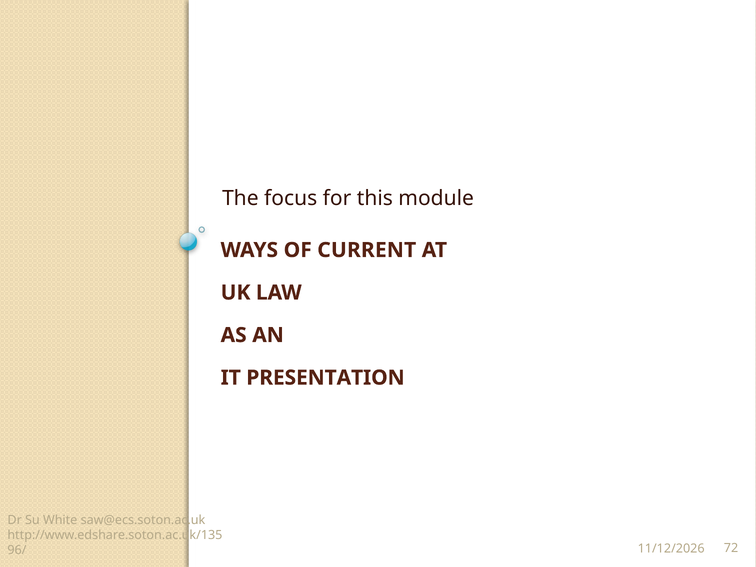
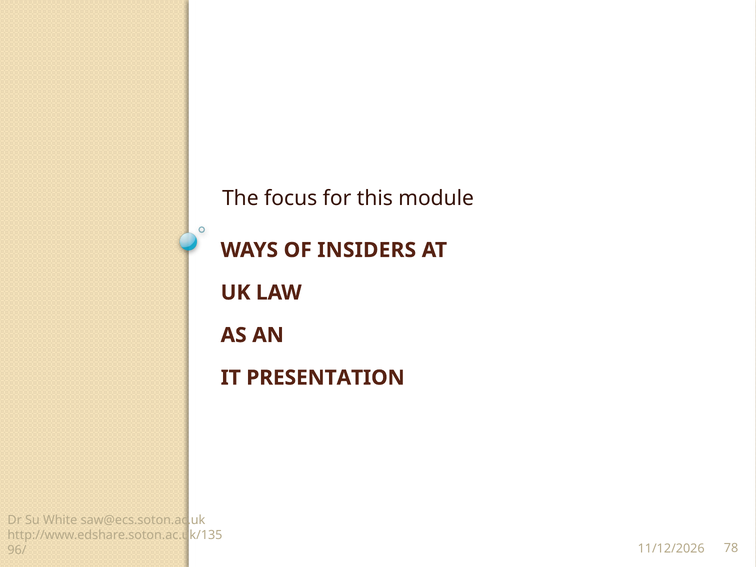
CURRENT: CURRENT -> INSIDERS
72: 72 -> 78
